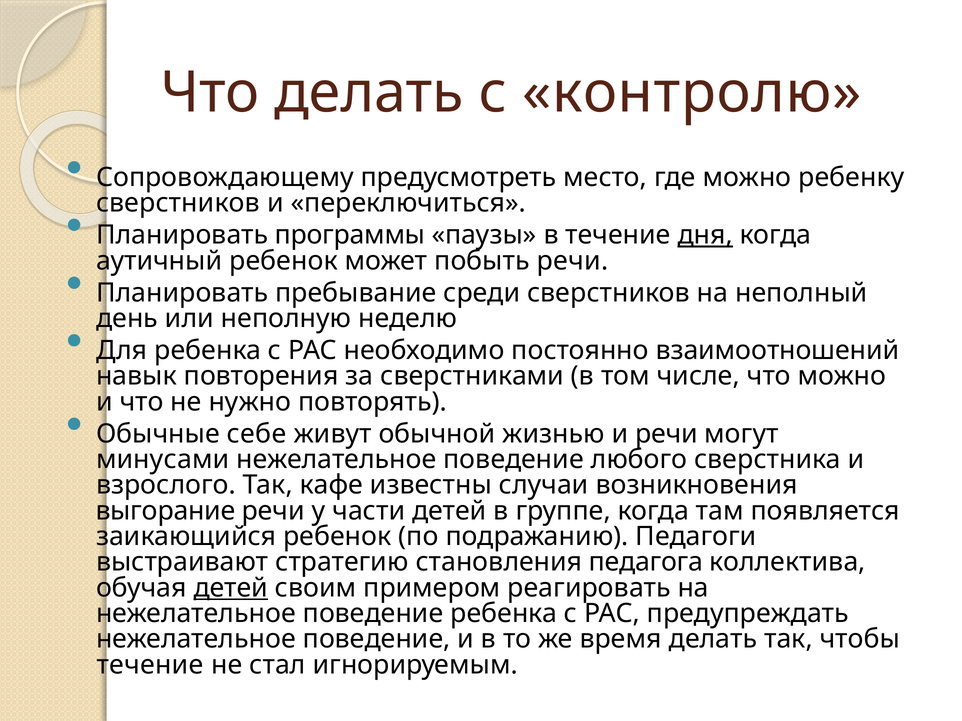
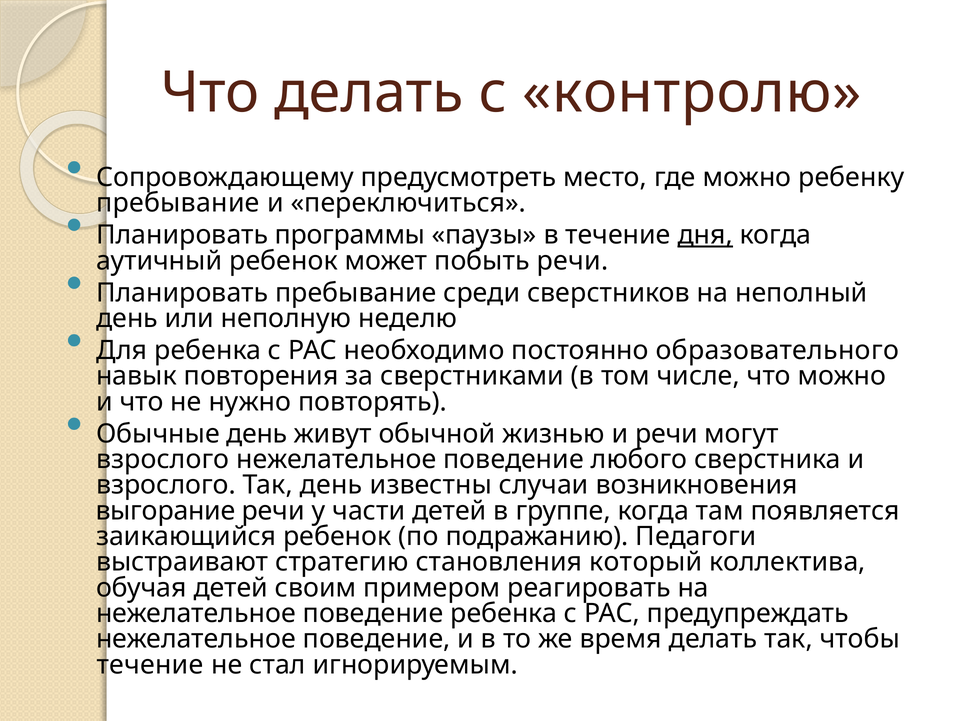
сверстников at (178, 203): сверстников -> пребывание
взаимоотношений: взаимоотношений -> образовательного
Обычные себе: себе -> день
минусами at (163, 460): минусами -> взрослого
Так кафе: кафе -> день
педагога: педагога -> который
детей at (231, 588) underline: present -> none
